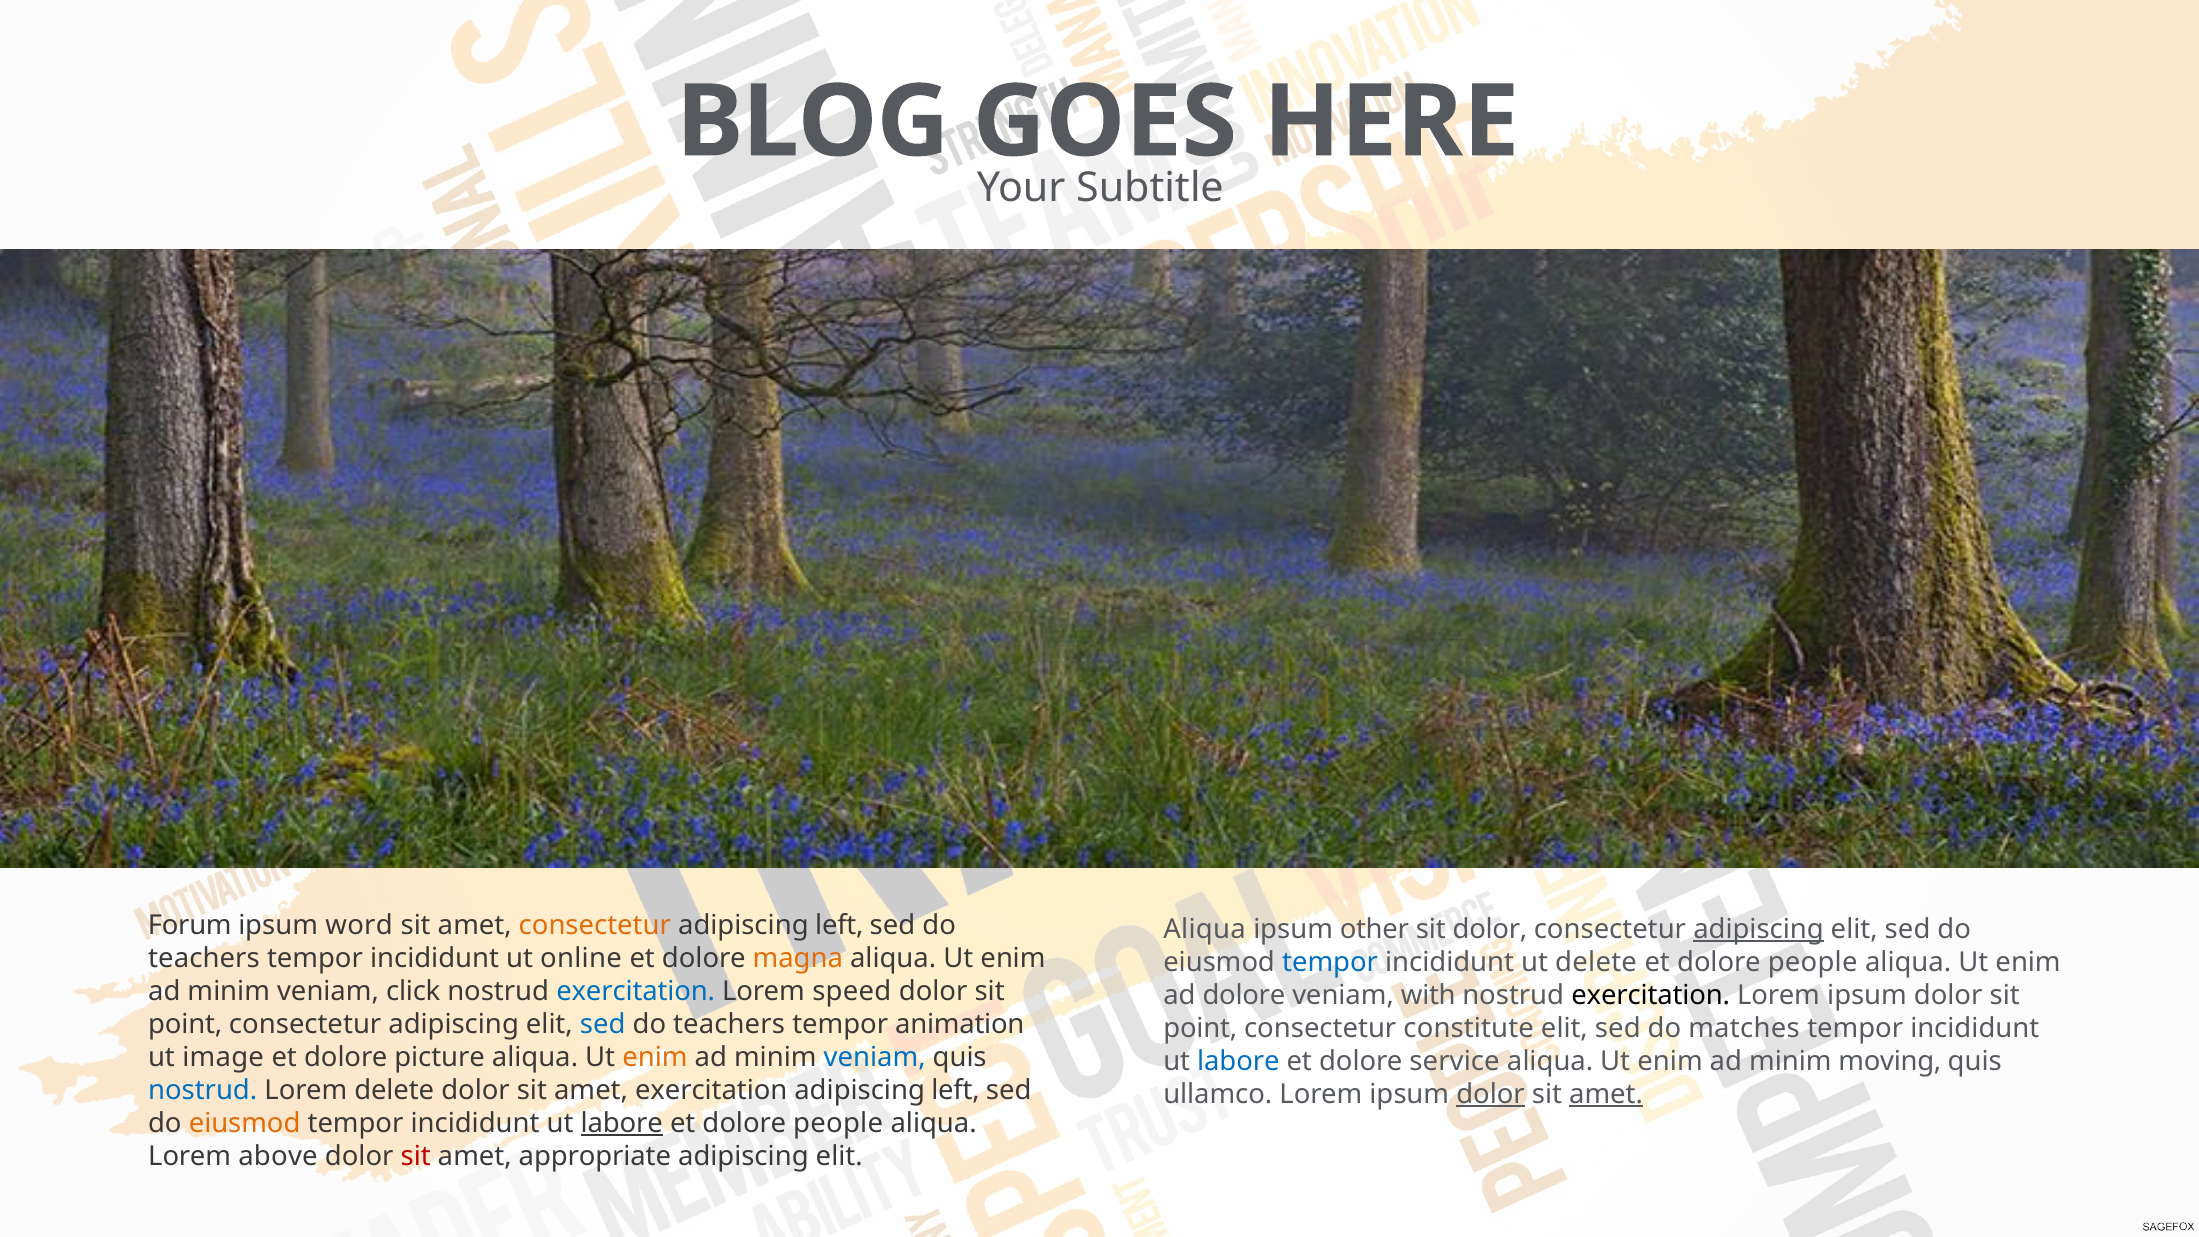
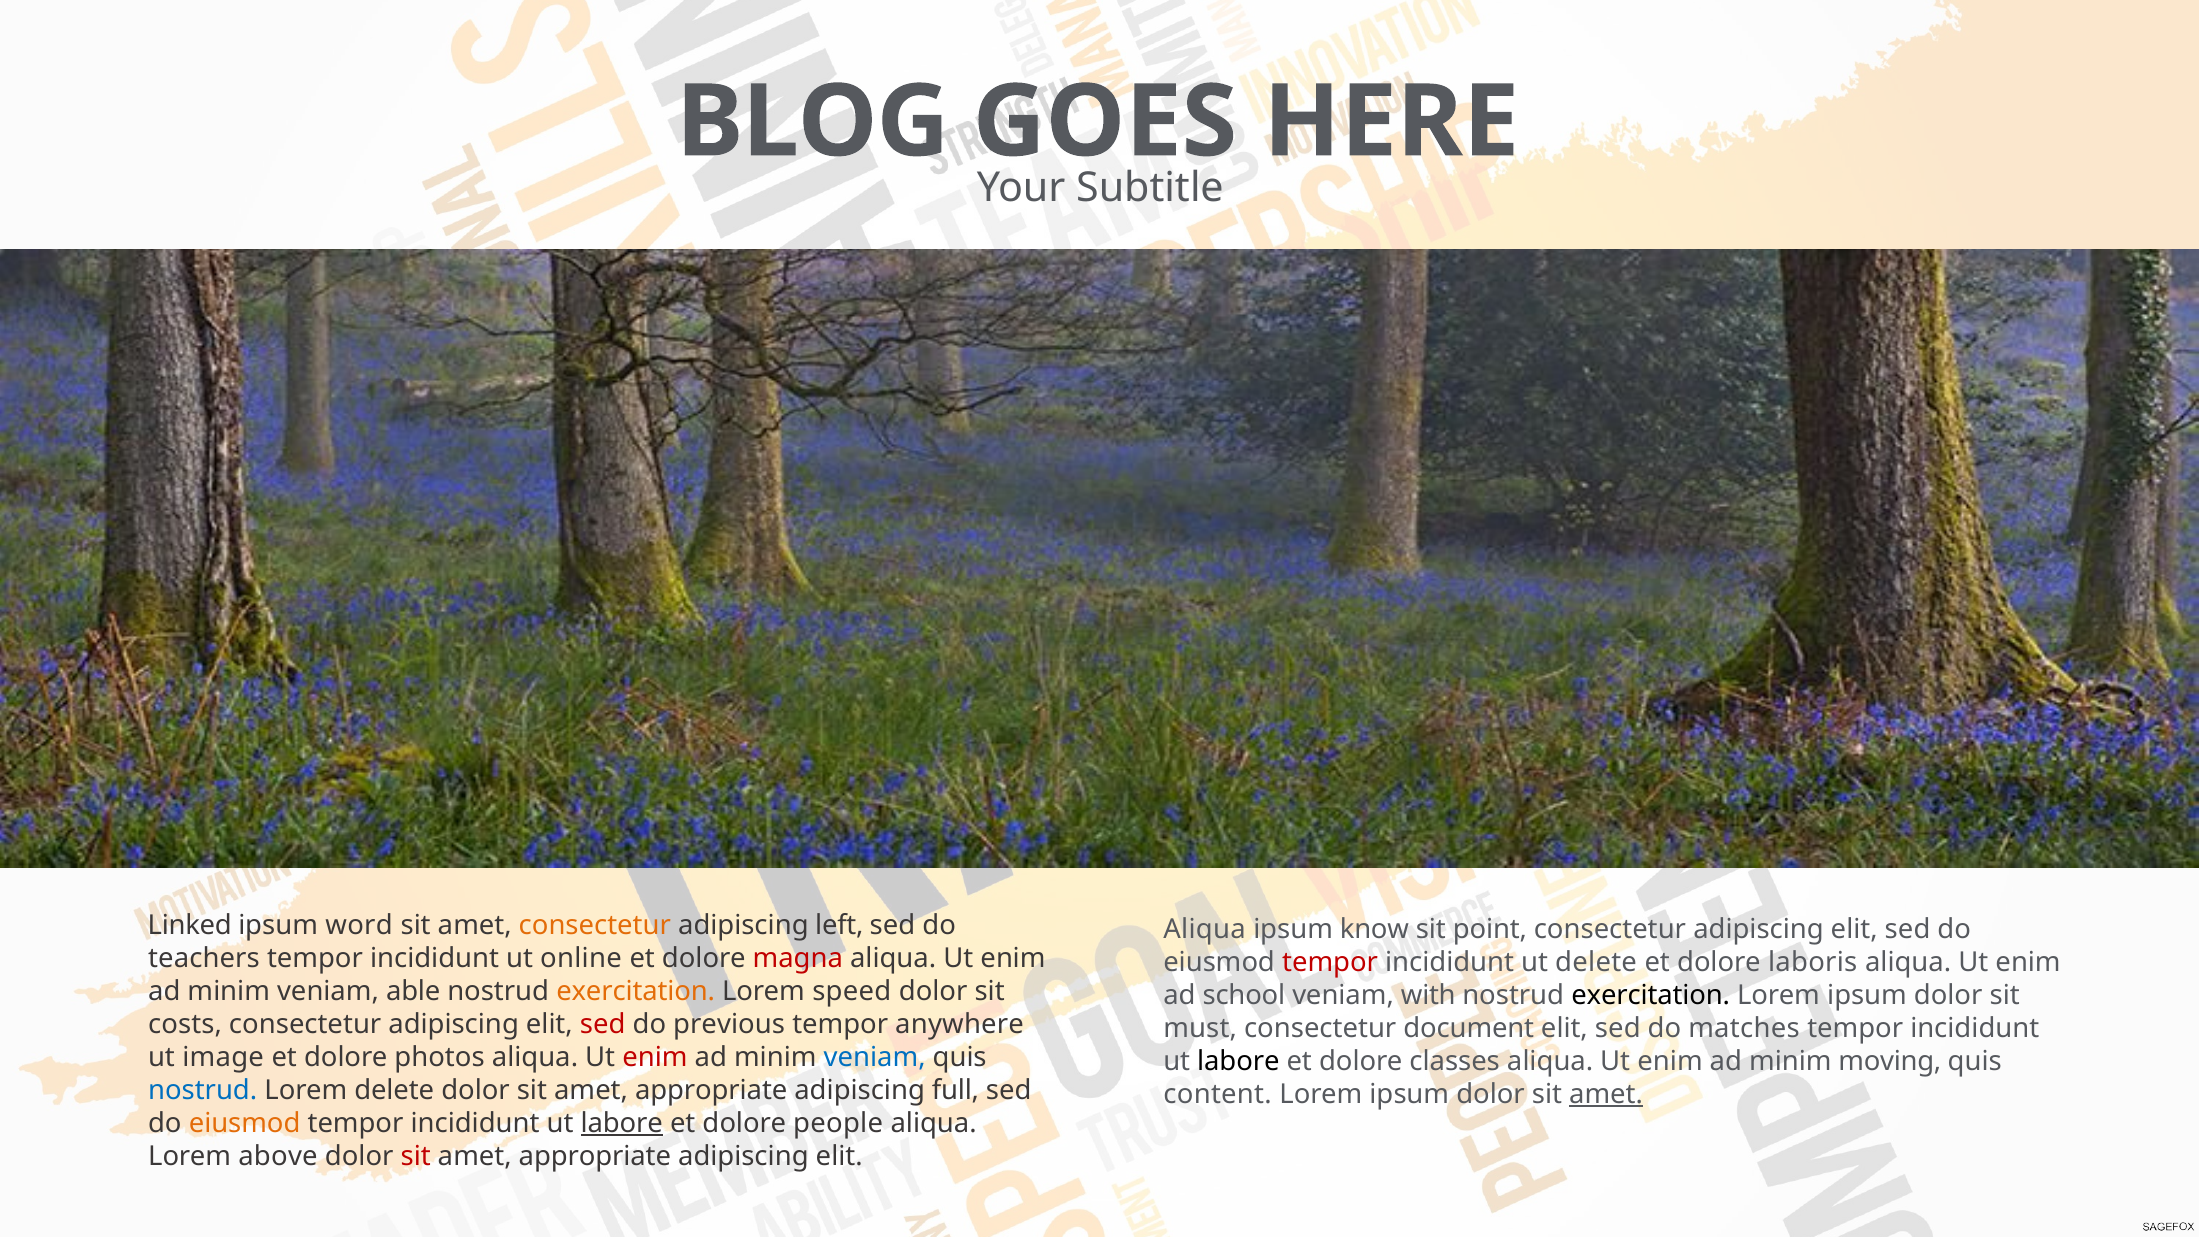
Forum: Forum -> Linked
other: other -> know
sit dolor: dolor -> point
adipiscing at (1759, 929) underline: present -> none
magna colour: orange -> red
tempor at (1330, 962) colour: blue -> red
people at (1813, 962): people -> laboris
click: click -> able
exercitation at (636, 991) colour: blue -> orange
ad dolore: dolore -> school
point at (185, 1024): point -> costs
sed at (603, 1024) colour: blue -> red
teachers at (729, 1024): teachers -> previous
animation: animation -> anywhere
point at (1200, 1028): point -> must
constitute: constitute -> document
picture: picture -> photos
enim at (655, 1057) colour: orange -> red
labore at (1238, 1061) colour: blue -> black
service: service -> classes
exercitation at (711, 1090): exercitation -> appropriate
left at (956, 1090): left -> full
ullamco: ullamco -> content
dolor at (1491, 1094) underline: present -> none
